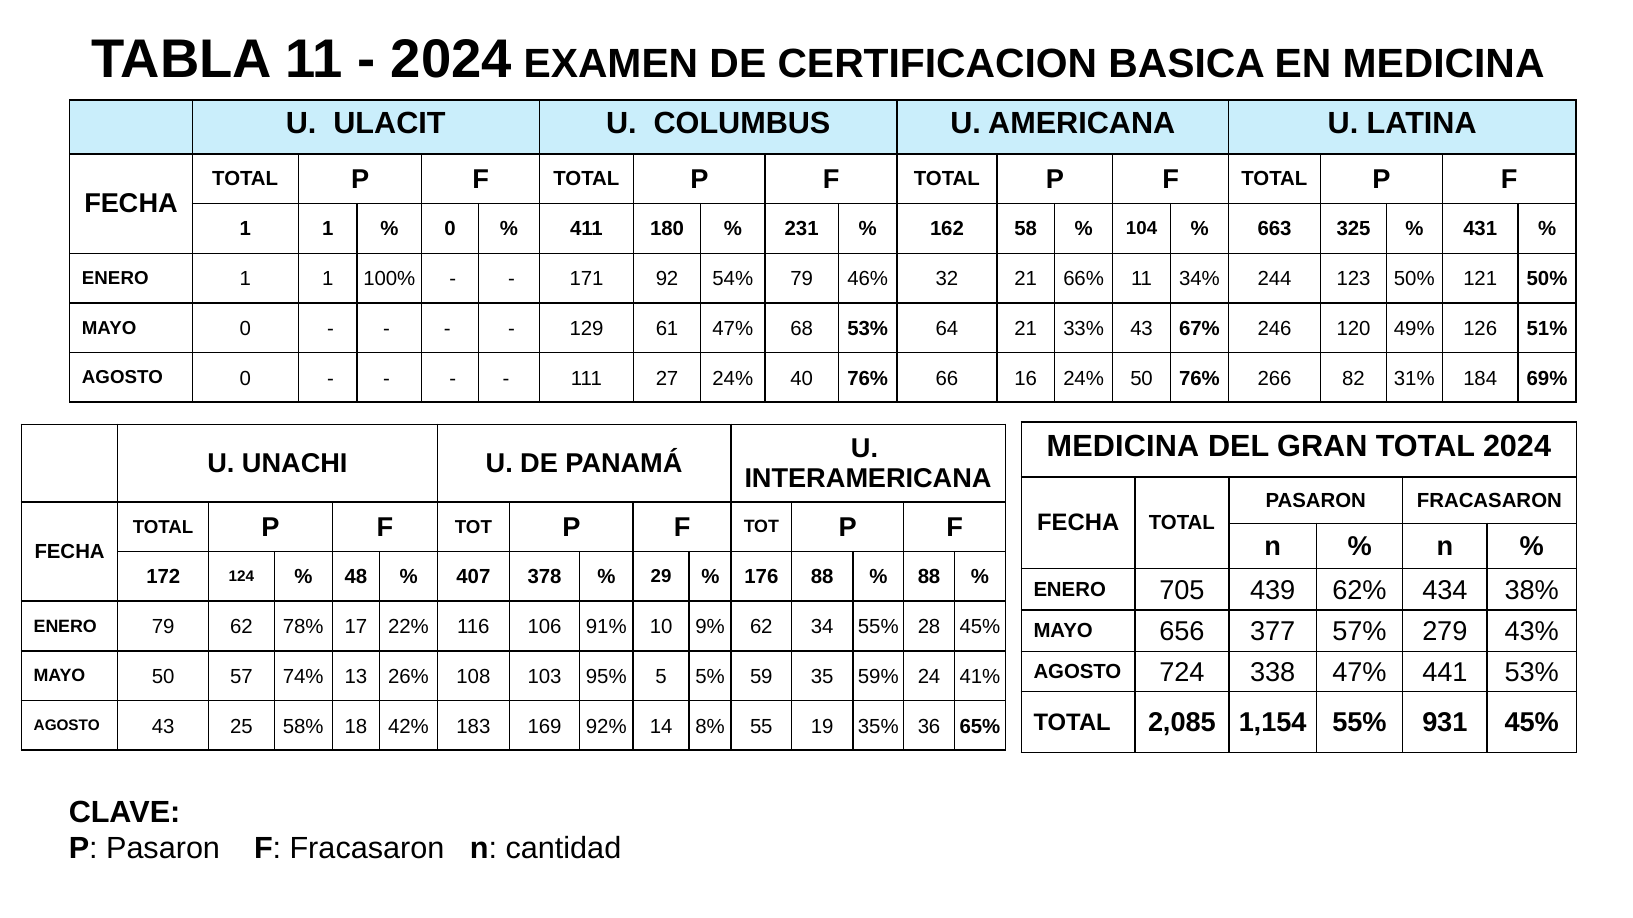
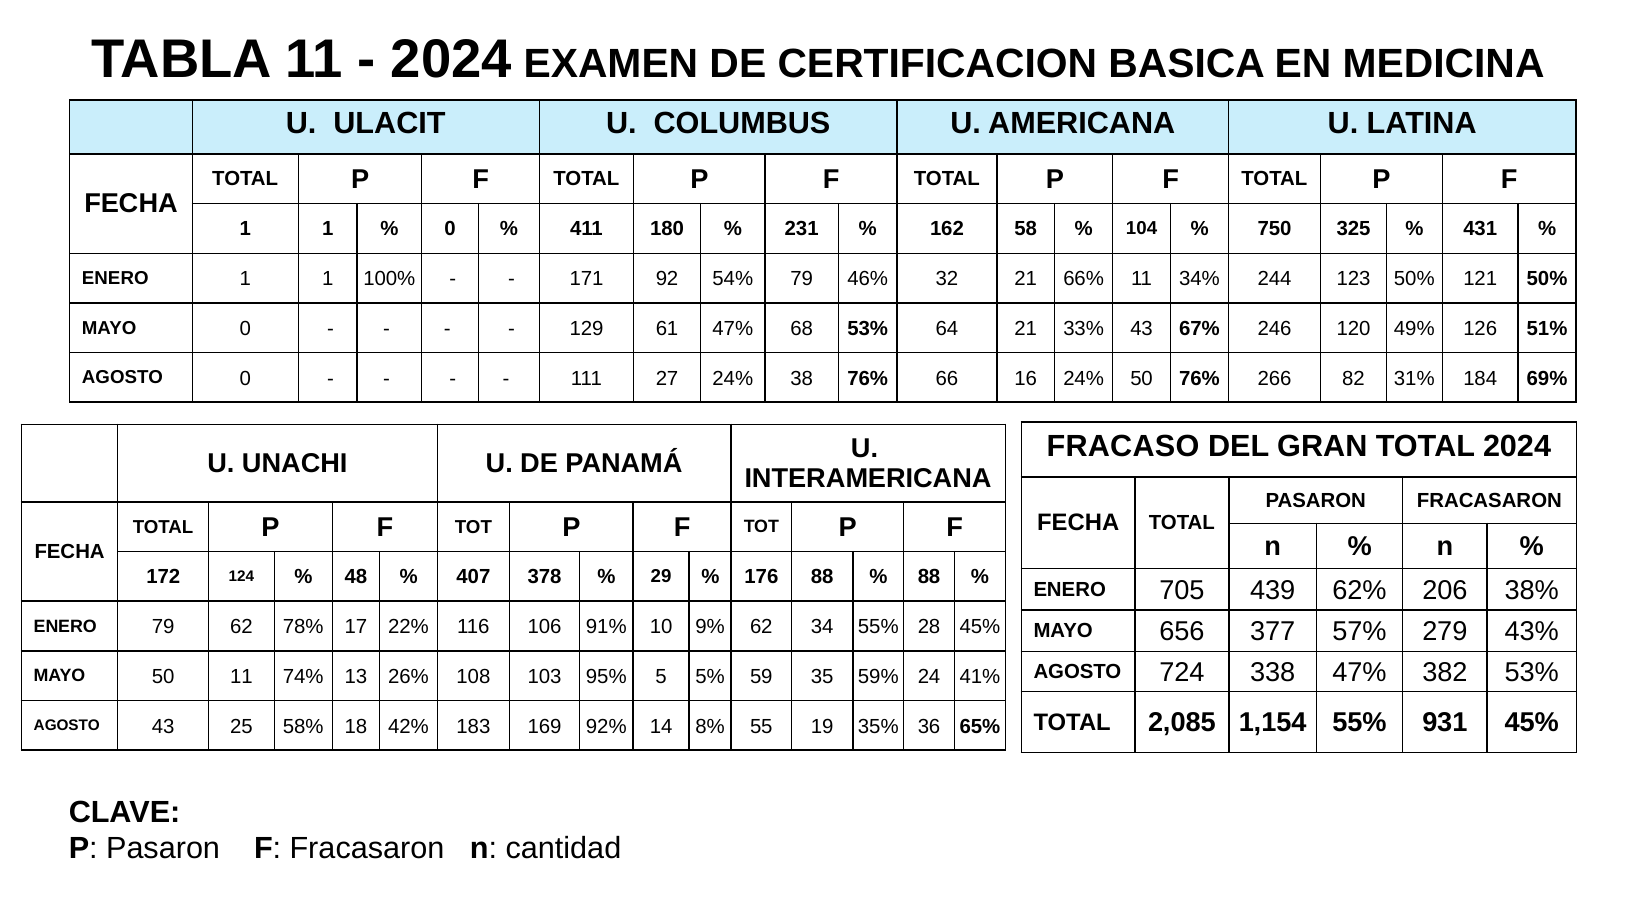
663: 663 -> 750
40: 40 -> 38
MEDICINA at (1123, 446): MEDICINA -> FRACASO
434: 434 -> 206
441: 441 -> 382
50 57: 57 -> 11
